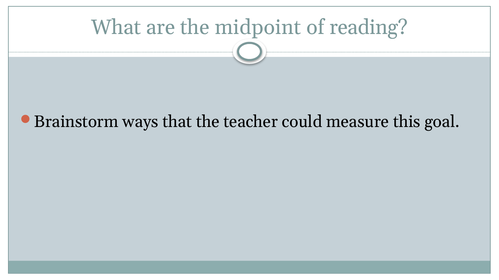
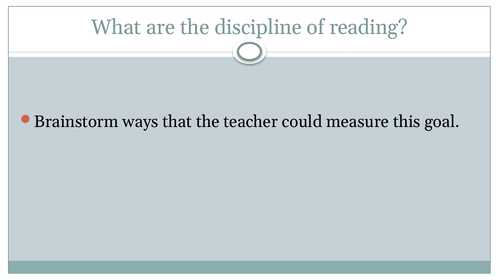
midpoint: midpoint -> discipline
